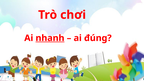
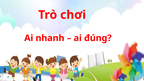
nhanh underline: present -> none
